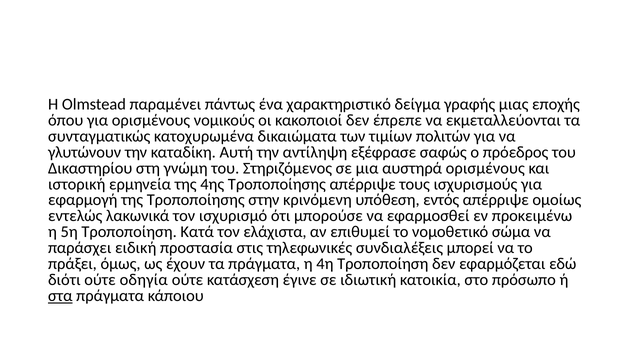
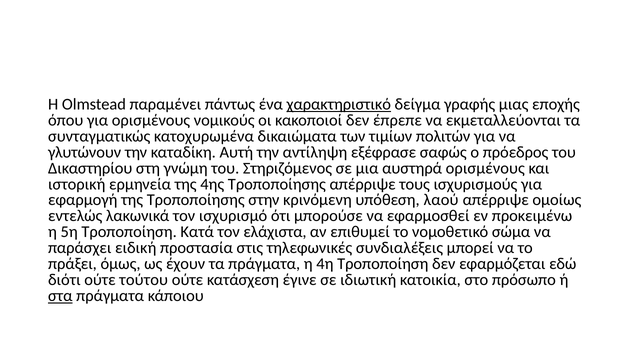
χαρακτηριστικό underline: none -> present
εντός: εντός -> λαού
οδηγία: οδηγία -> τούτου
